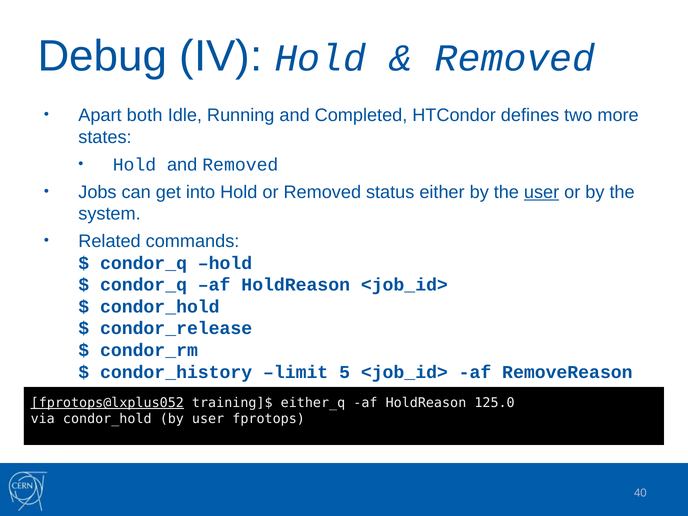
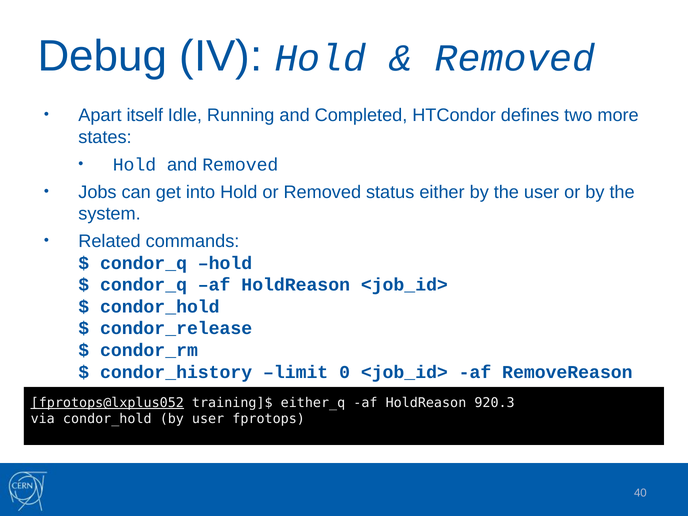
both: both -> itself
user at (542, 192) underline: present -> none
5: 5 -> 0
125.0: 125.0 -> 920.3
